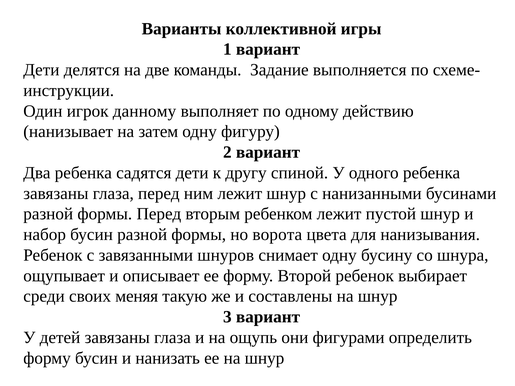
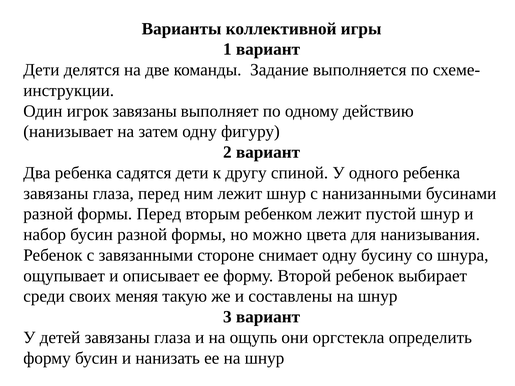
игрок данному: данному -> завязаны
ворота: ворота -> можно
шнуров: шнуров -> стороне
фигурами: фигурами -> оргстекла
